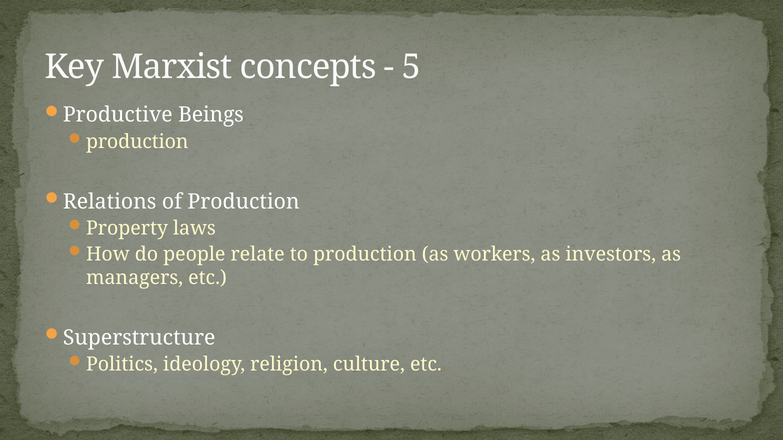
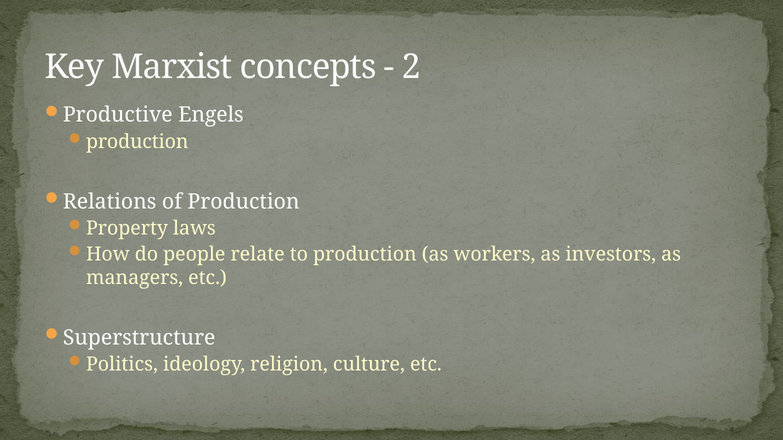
5: 5 -> 2
Beings: Beings -> Engels
